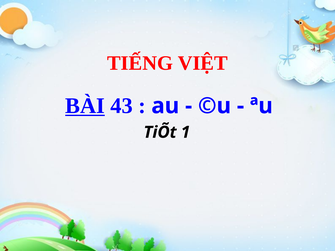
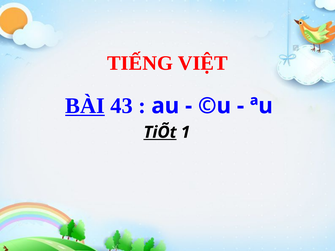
TiÕt underline: none -> present
